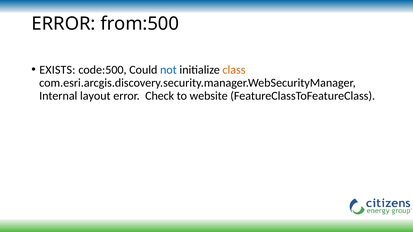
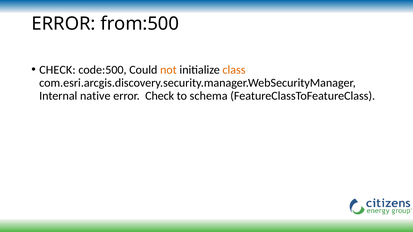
EXISTS at (57, 70): EXISTS -> CHECK
not colour: blue -> orange
layout: layout -> native
website: website -> schema
